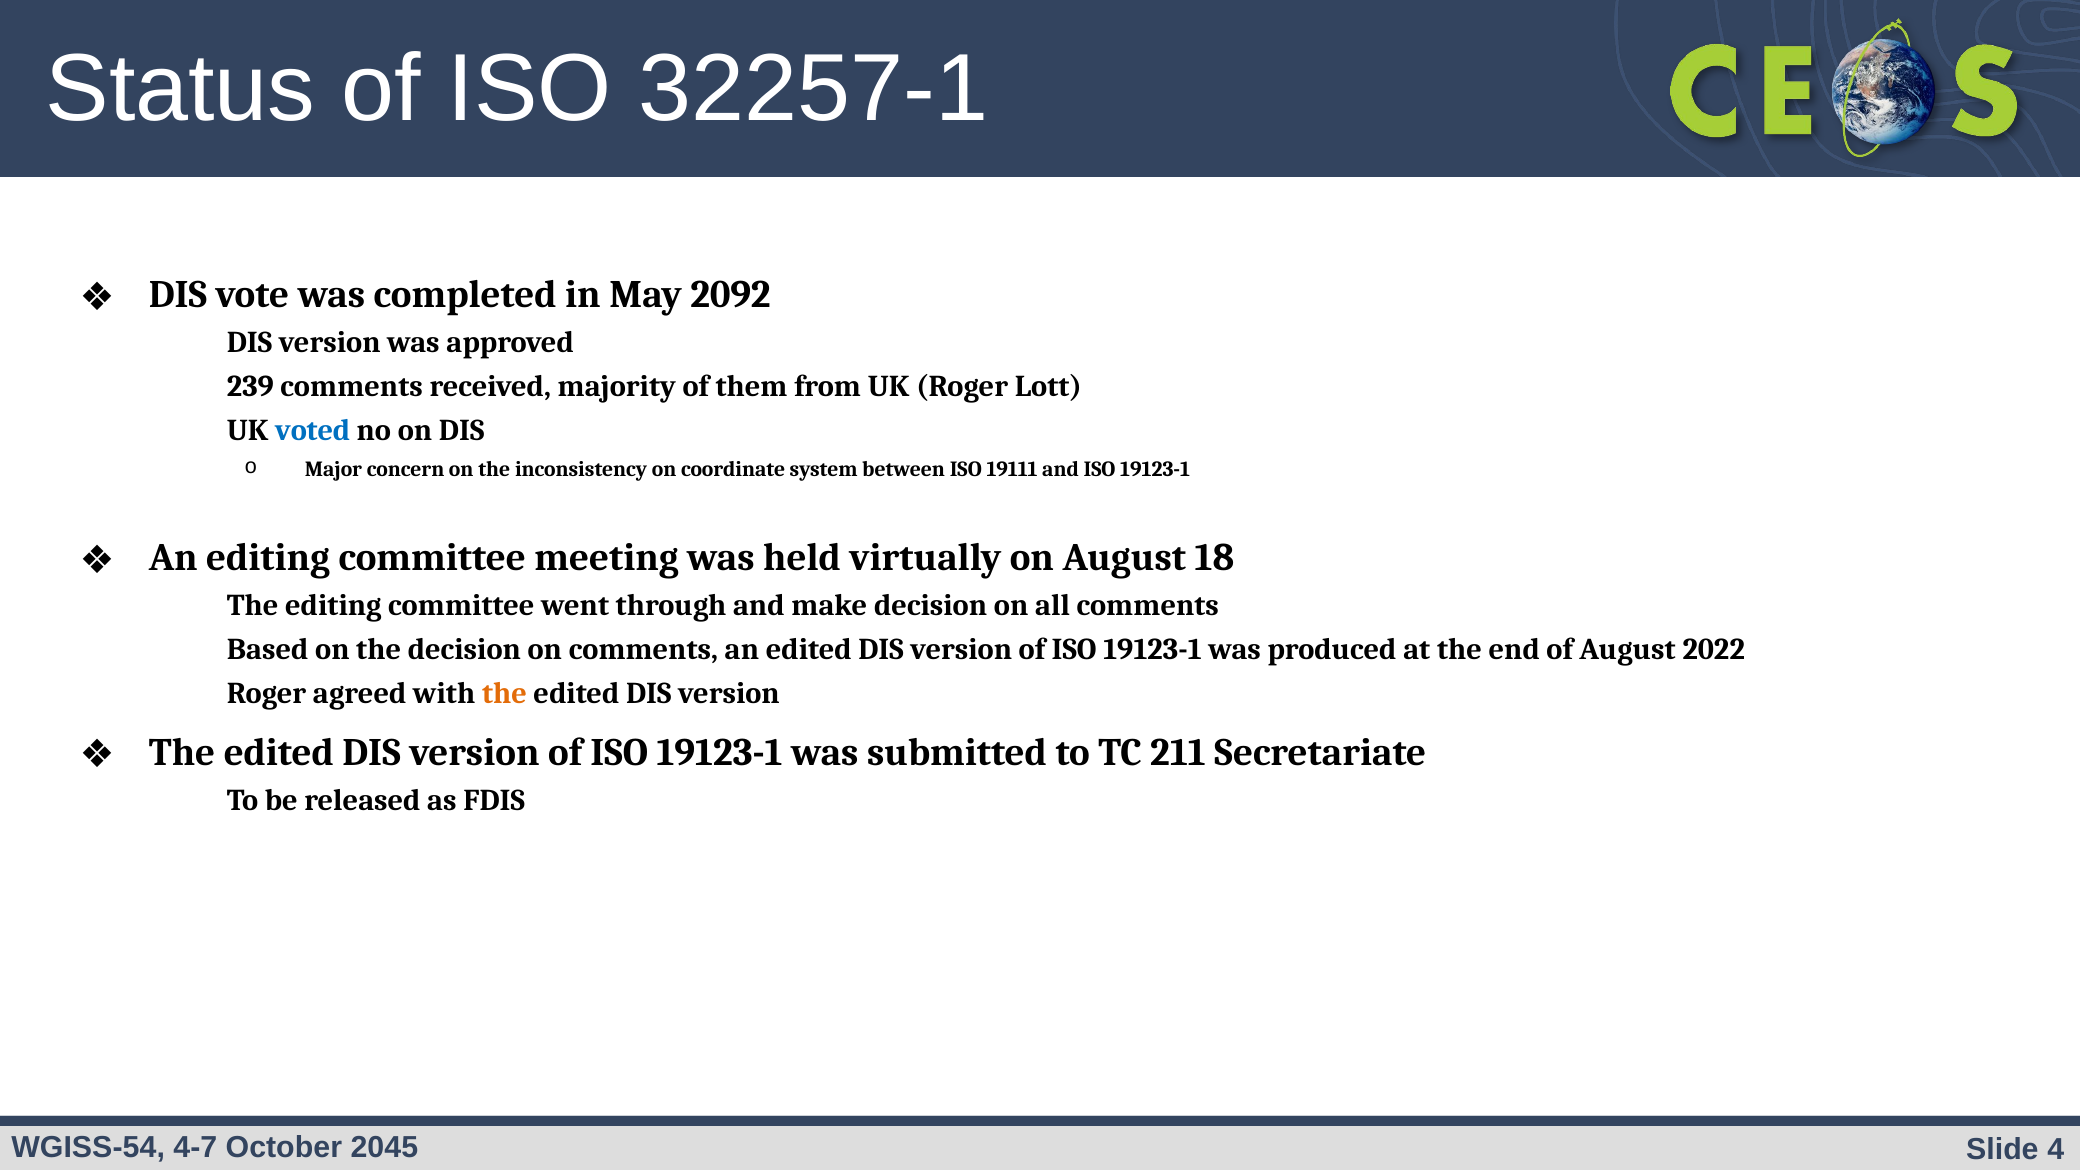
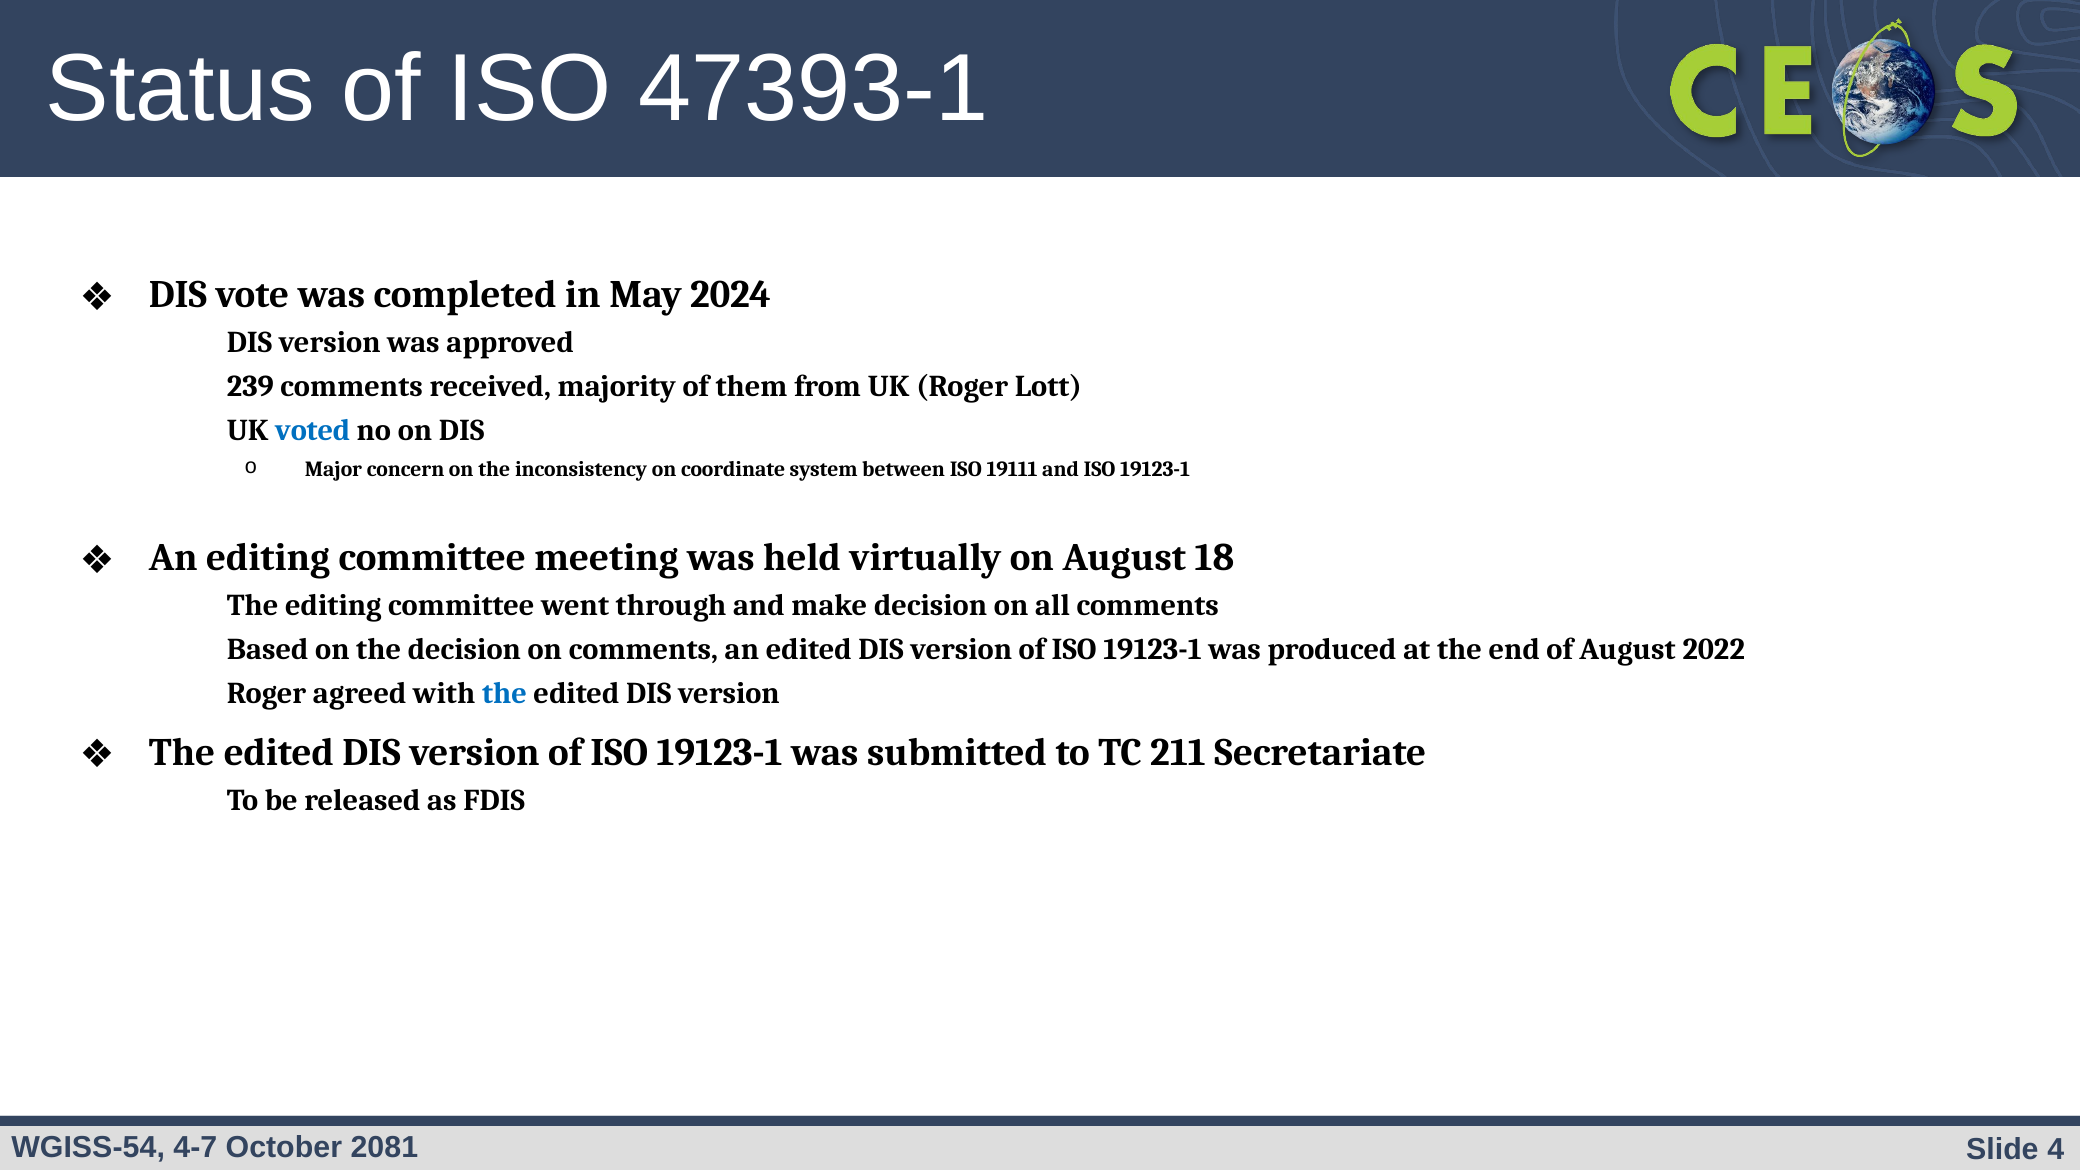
32257-1: 32257-1 -> 47393-1
2092: 2092 -> 2024
the at (504, 693) colour: orange -> blue
2045: 2045 -> 2081
